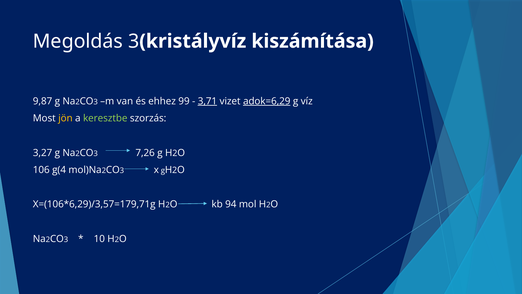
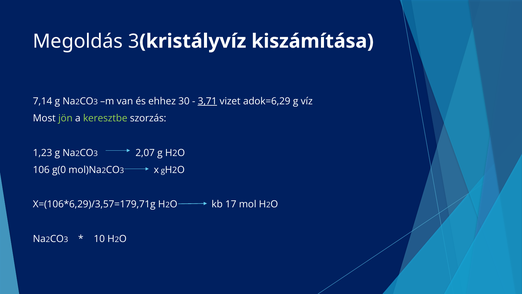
9,87: 9,87 -> 7,14
99: 99 -> 30
adok=6,29 underline: present -> none
jön colour: yellow -> light green
3,27: 3,27 -> 1,23
7,26: 7,26 -> 2,07
g(4: g(4 -> g(0
94: 94 -> 17
